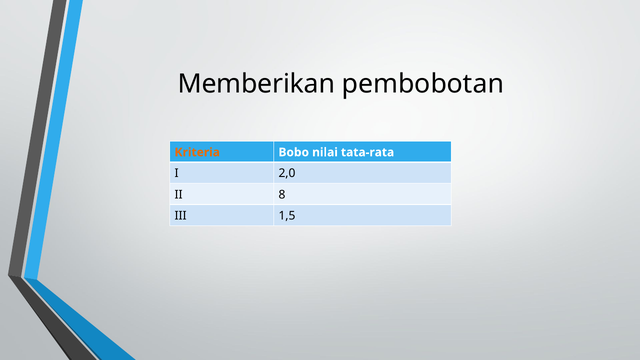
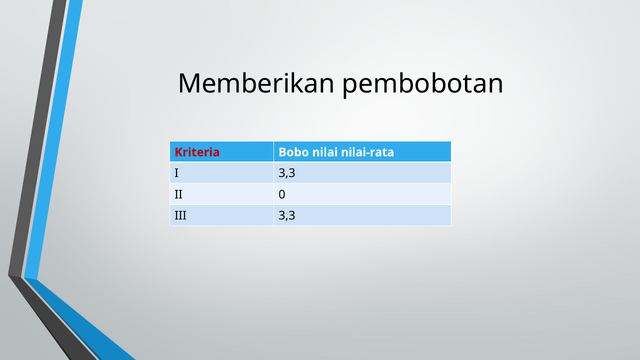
Kriteria colour: orange -> red
tata-rata: tata-rata -> nilai-rata
I 2,0: 2,0 -> 3,3
8: 8 -> 0
III 1,5: 1,5 -> 3,3
